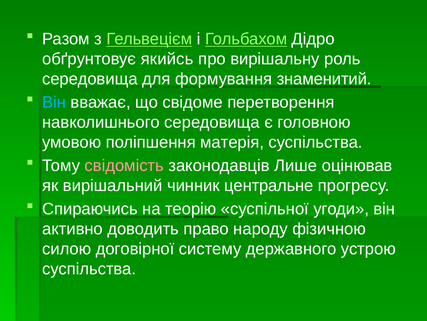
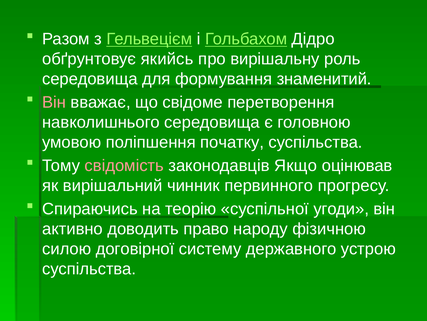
Він at (54, 102) colour: light blue -> pink
матерія: матерія -> початку
Лише: Лише -> Якщо
центральне: центральне -> первинного
